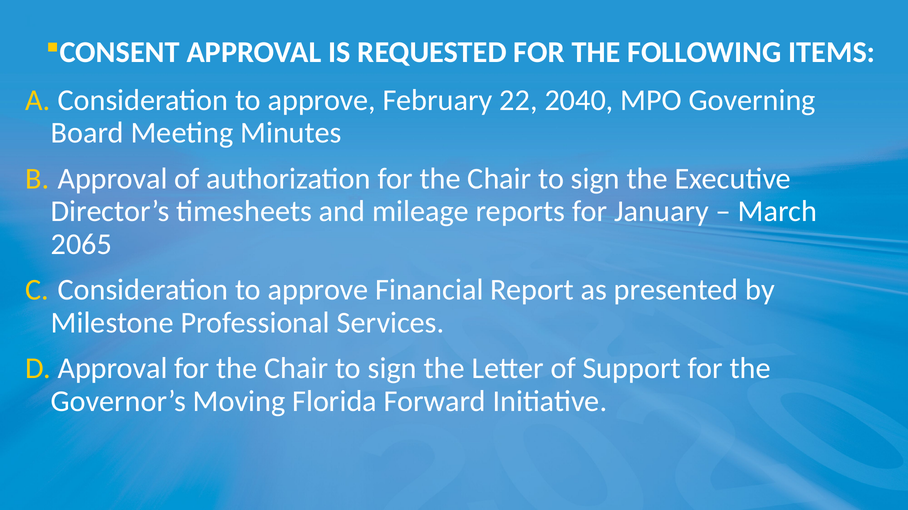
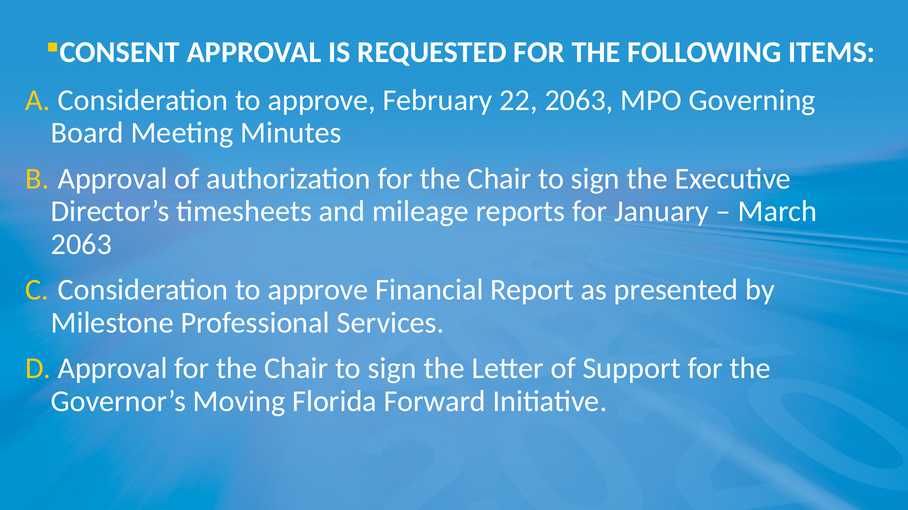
22 2040: 2040 -> 2063
2065 at (81, 244): 2065 -> 2063
